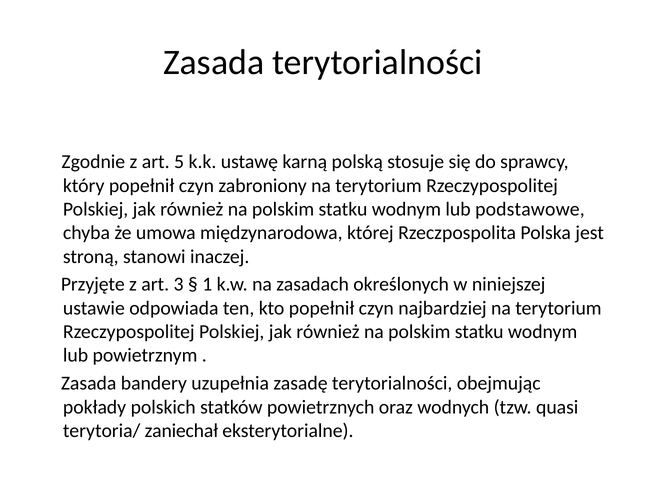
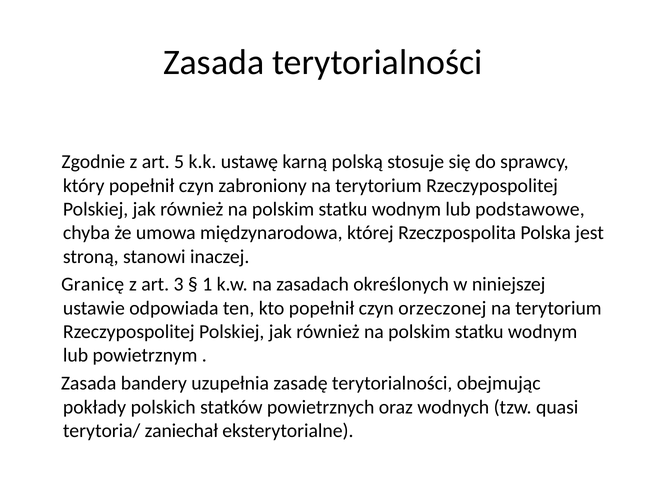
Przyjęte: Przyjęte -> Granicę
najbardziej: najbardziej -> orzeczonej
